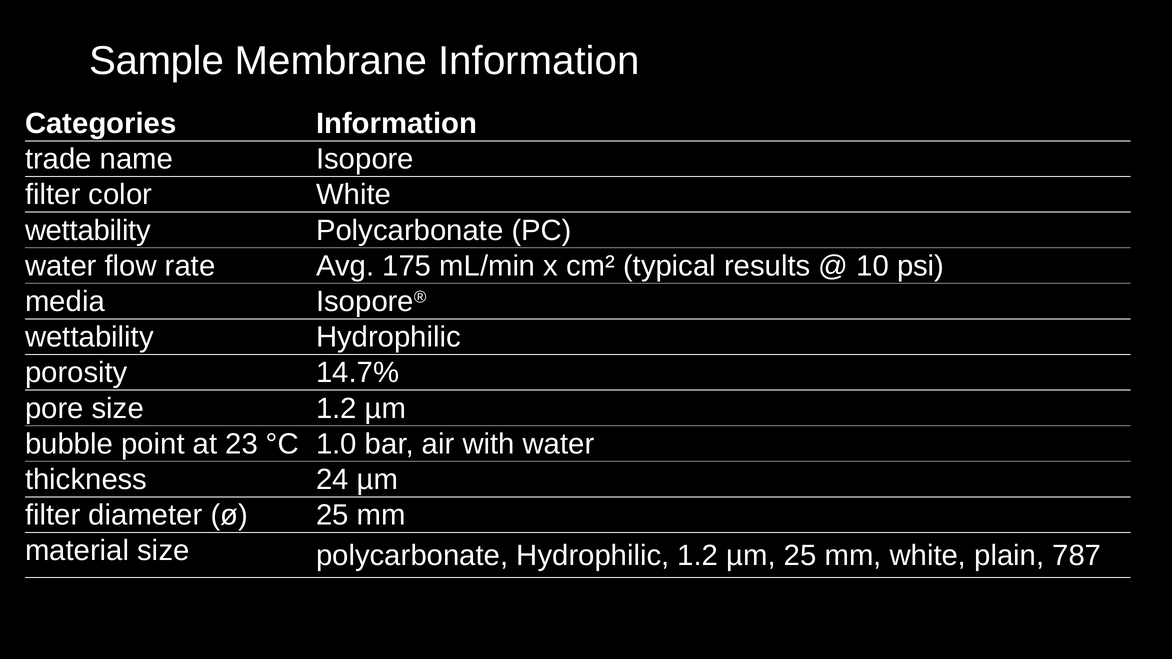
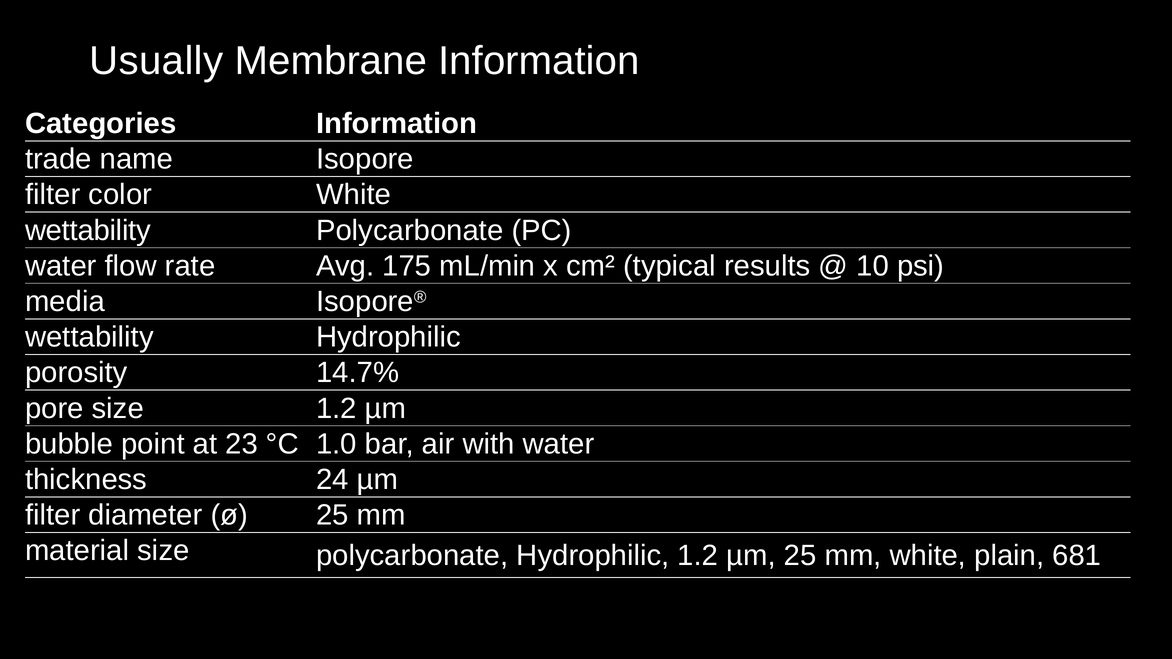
Sample: Sample -> Usually
787: 787 -> 681
